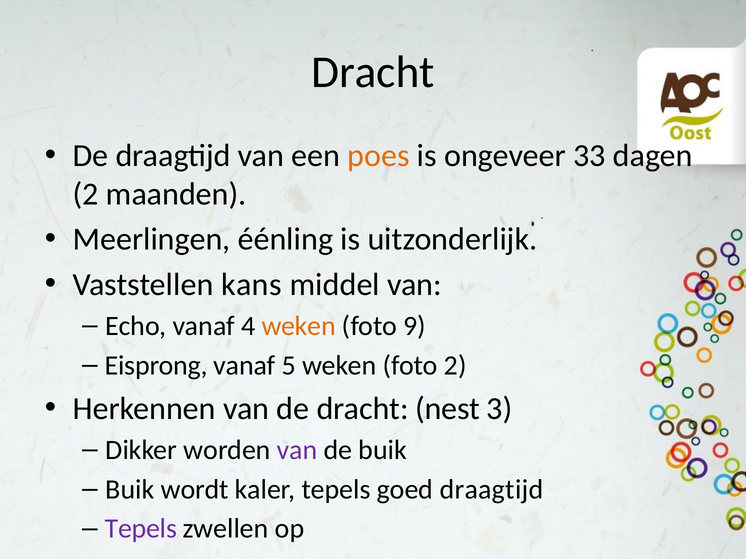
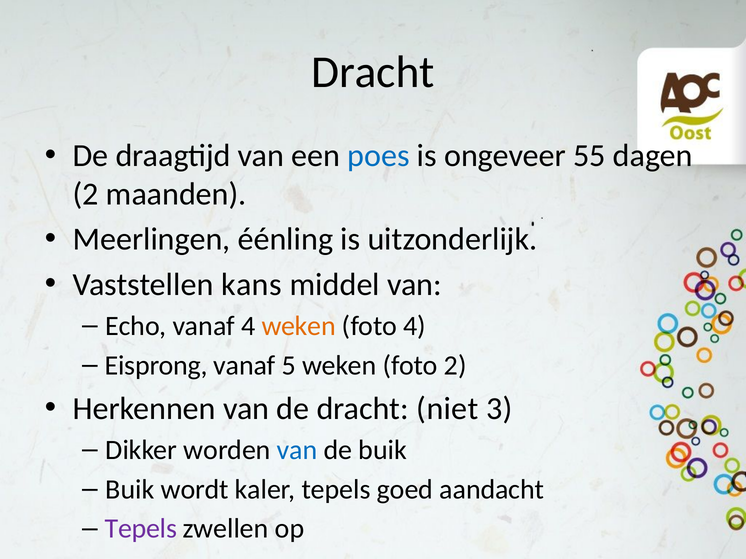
poes colour: orange -> blue
33: 33 -> 55
foto 9: 9 -> 4
nest: nest -> niet
van at (297, 450) colour: purple -> blue
goed draagtijd: draagtijd -> aandacht
